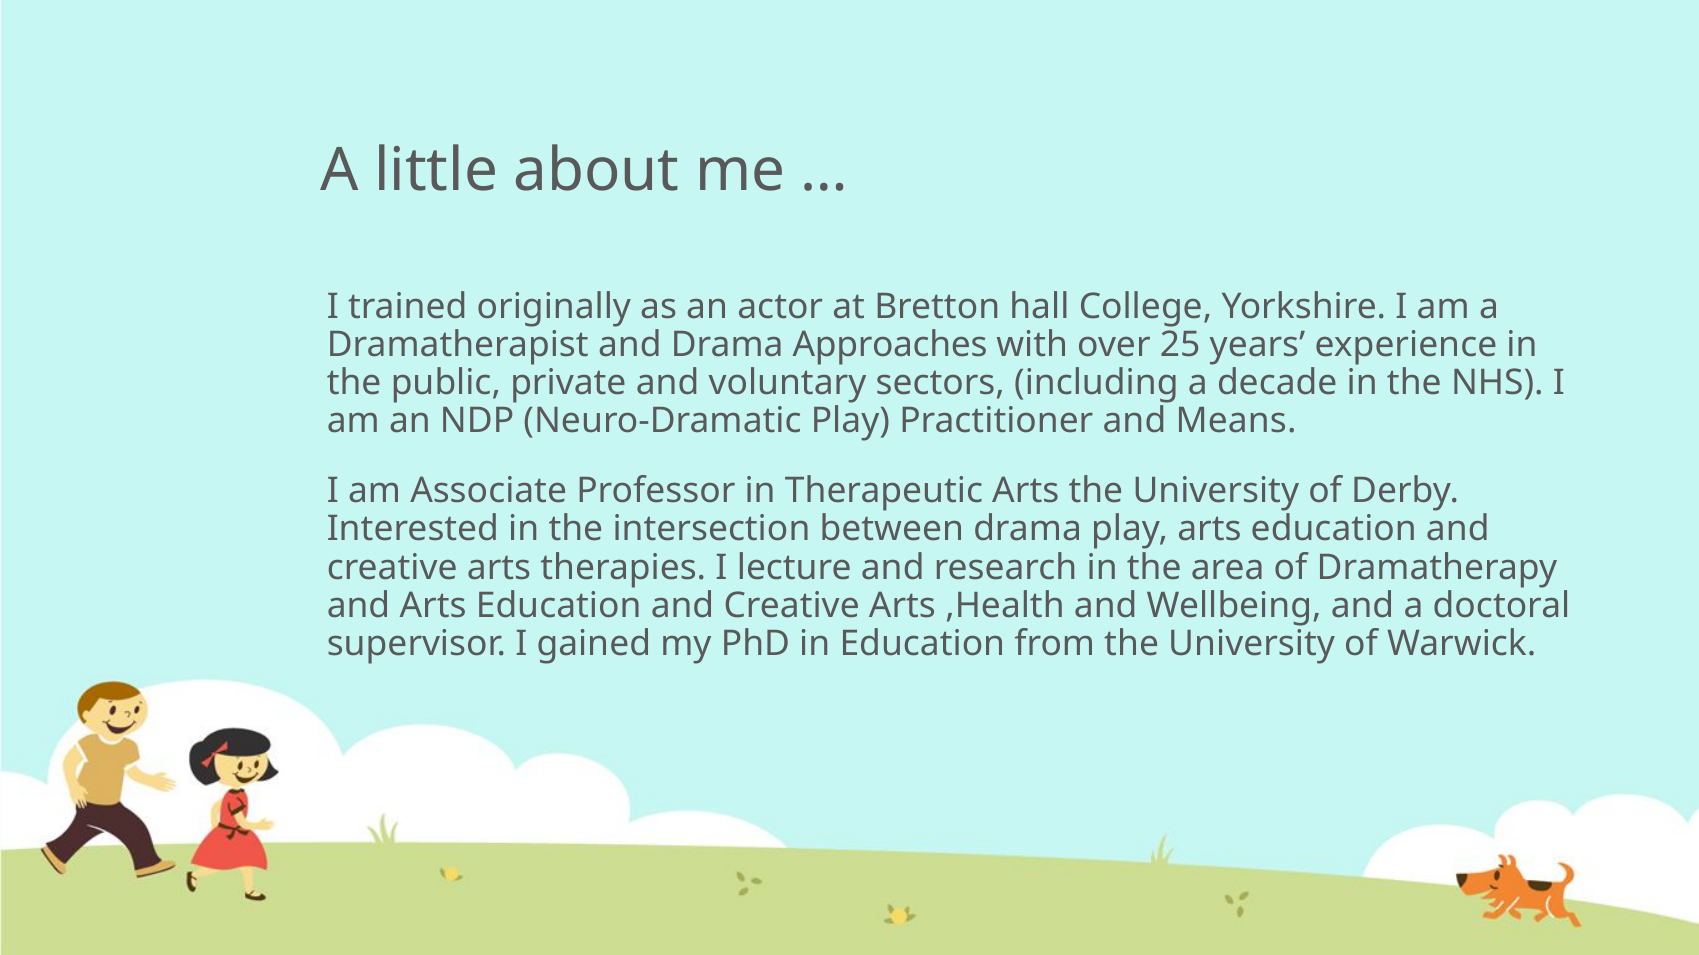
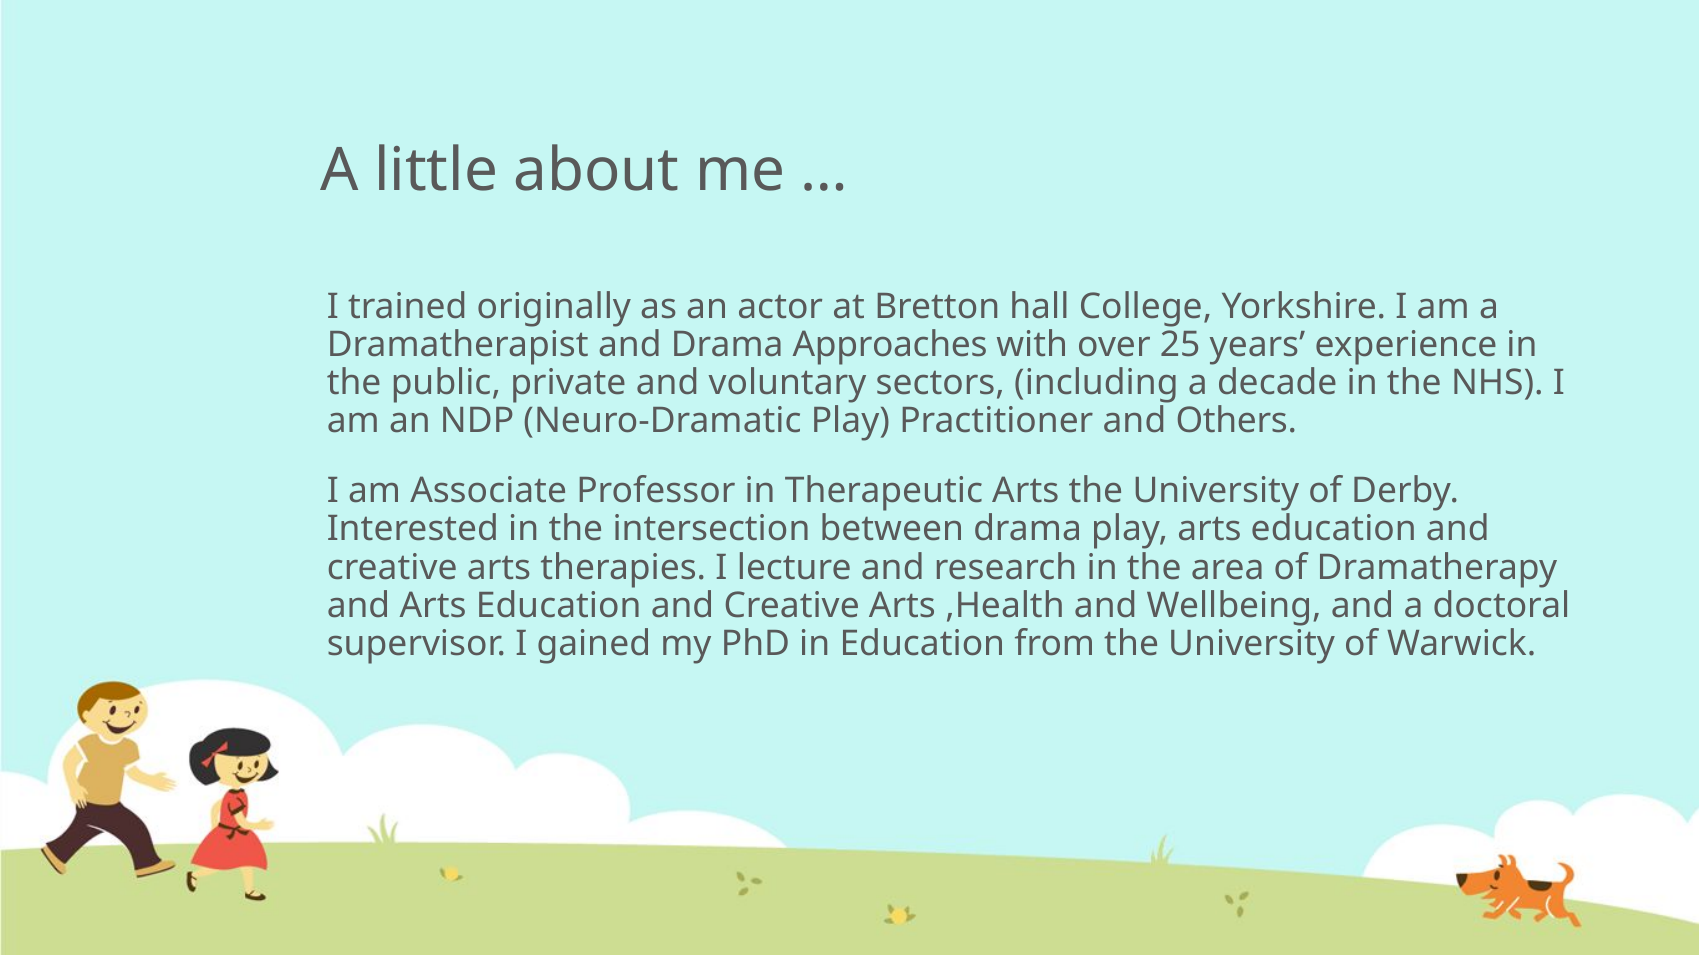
Means: Means -> Others
